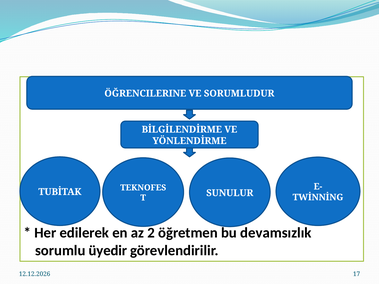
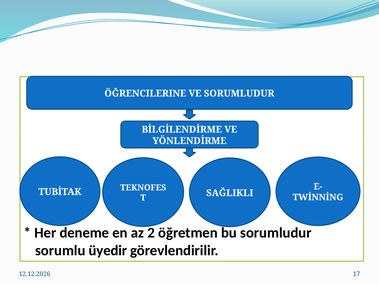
SUNULUR: SUNULUR -> SAĞLIKLI
edilerek: edilerek -> deneme
bu devamsızlık: devamsızlık -> sorumludur
